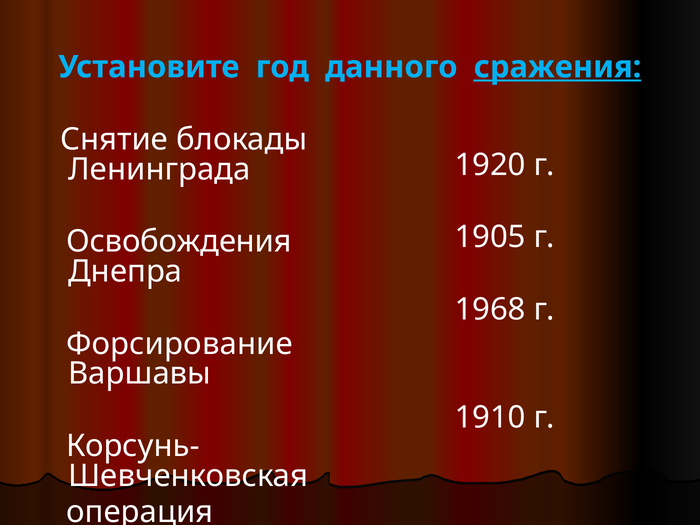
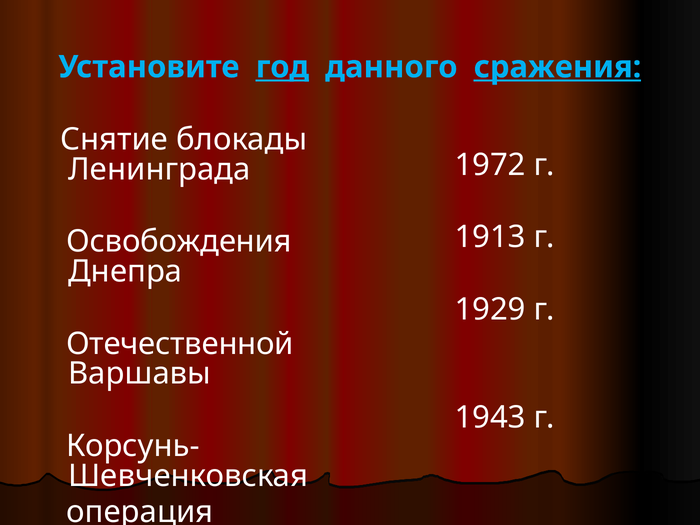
год underline: none -> present
1920: 1920 -> 1972
1905: 1905 -> 1913
1968: 1968 -> 1929
Форсирование: Форсирование -> Отечественной
1910: 1910 -> 1943
